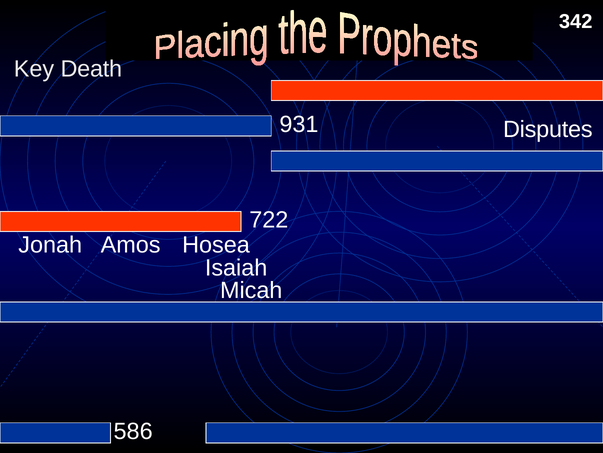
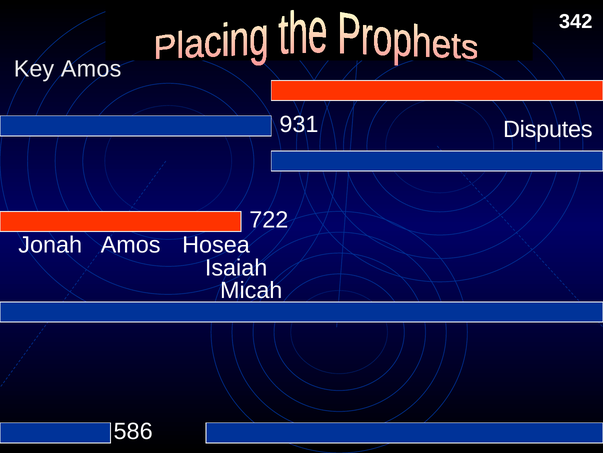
Key Death: Death -> Amos
